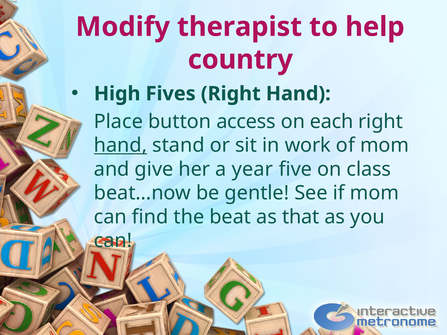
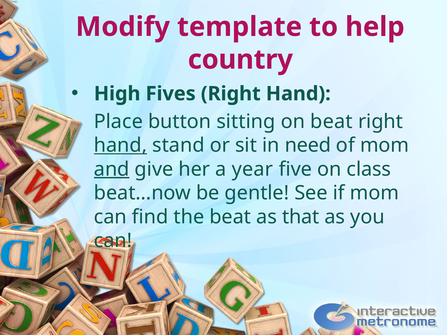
therapist: therapist -> template
access: access -> sitting
on each: each -> beat
work: work -> need
and underline: none -> present
